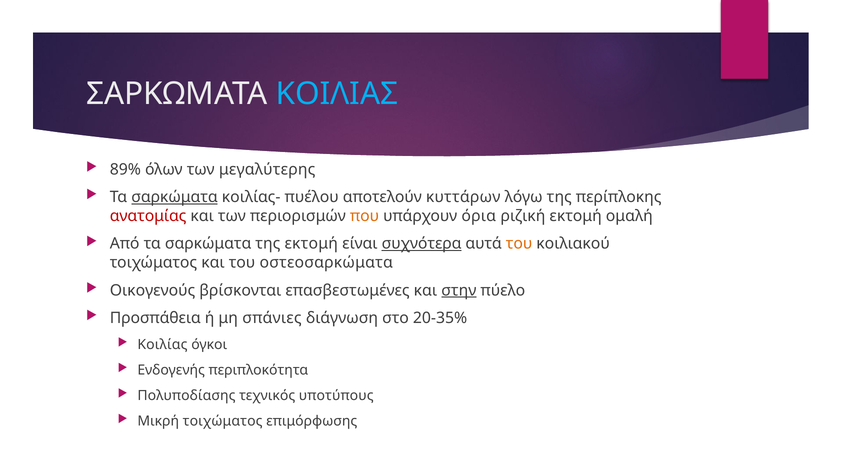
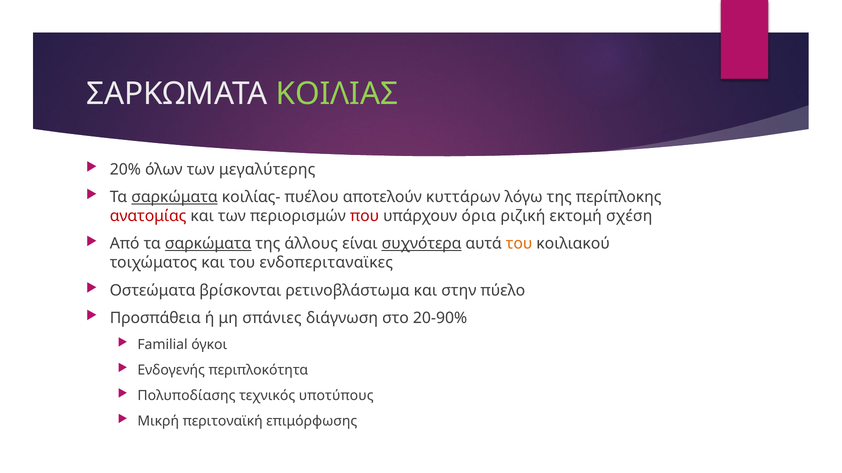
ΚΟΙΛΙΑΣ colour: light blue -> light green
89%: 89% -> 20%
που colour: orange -> red
ομαλή: ομαλή -> σχέση
σαρκώματα at (208, 244) underline: none -> present
της εκτομή: εκτομή -> άλλους
οστεοσαρκώματα: οστεοσαρκώματα -> ενδοπεριταναϊκες
Οικογενούς: Οικογενούς -> Οστεώματα
επασβεστωμένες: επασβεστωμένες -> ρετινοβλάστωμα
στην underline: present -> none
20-35%: 20-35% -> 20-90%
Κοιλίας: Κοιλίας -> Familial
Μικρή τοιχώματος: τοιχώματος -> περιτοναϊκή
